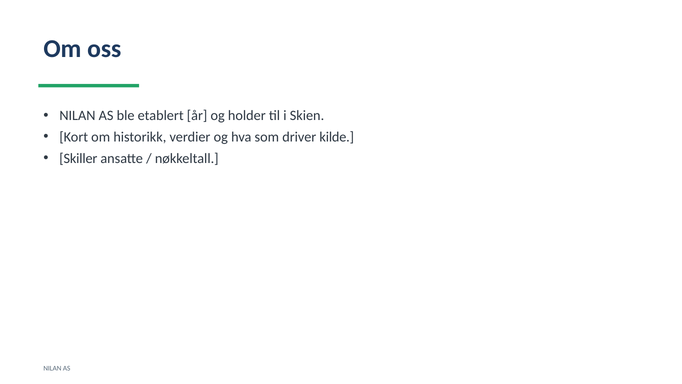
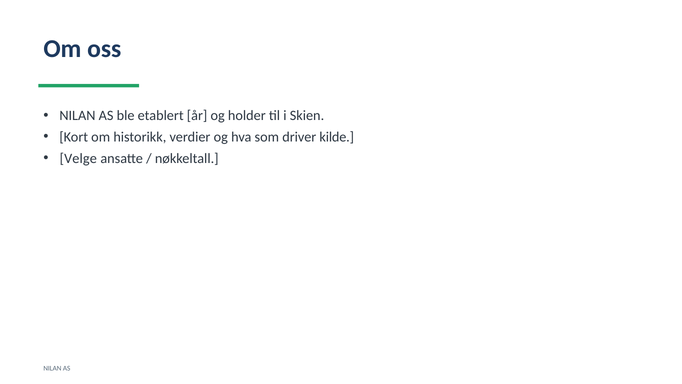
Skiller: Skiller -> Velge
